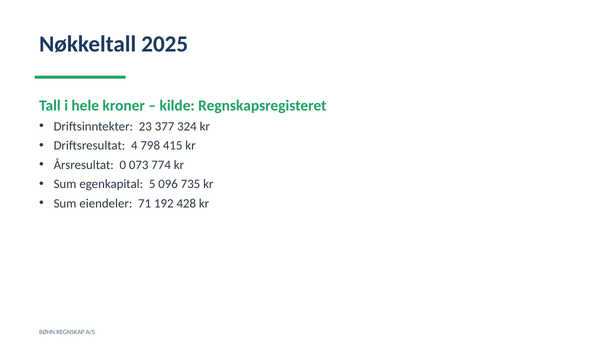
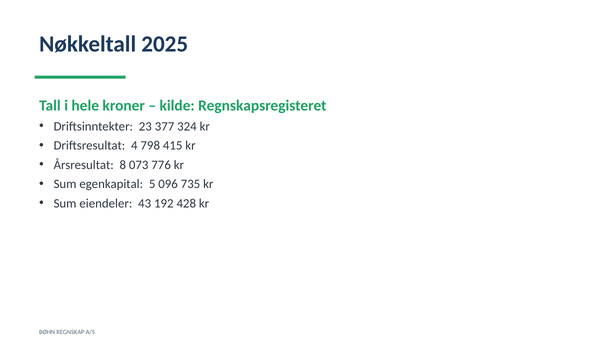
0: 0 -> 8
774: 774 -> 776
71: 71 -> 43
